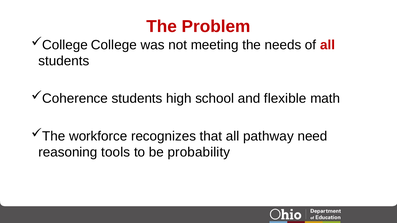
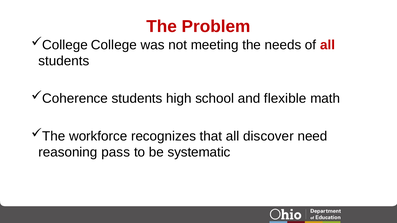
pathway: pathway -> discover
tools: tools -> pass
probability: probability -> systematic
